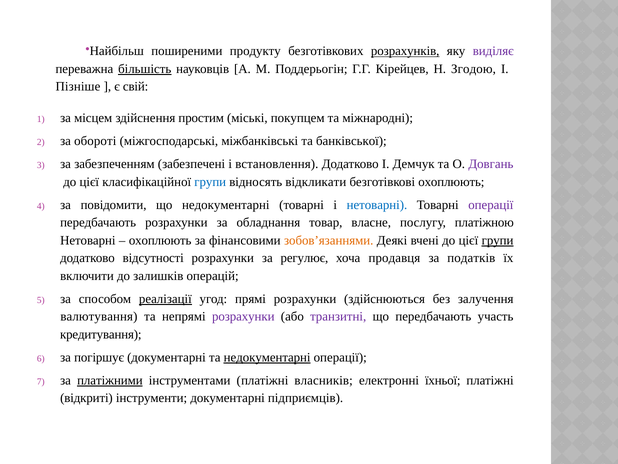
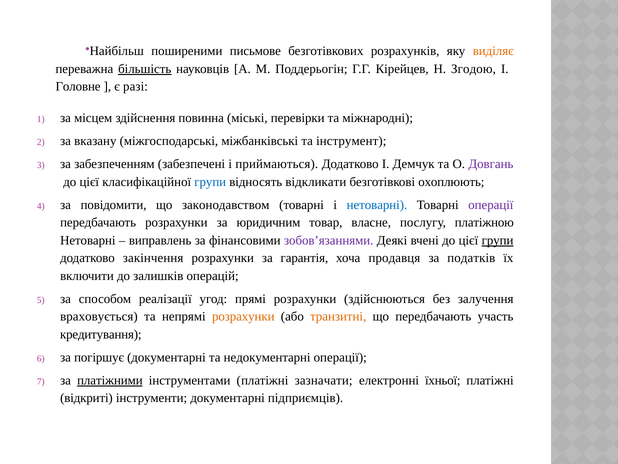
продукту: продукту -> письмове
розрахунків underline: present -> none
виділяє colour: purple -> orange
Пізніше: Пізніше -> Головне
свій: свій -> разі
простим: простим -> повинна
покупцем: покупцем -> перевірки
обороті: обороті -> вказану
банківської: банківської -> інструмент
встановлення: встановлення -> приймаються
що недокументарні: недокументарні -> законодавством
обладнання: обладнання -> юридичним
охоплюють at (160, 240): охоплюють -> виправлень
зобов’язаннями colour: orange -> purple
відсутності: відсутності -> закінчення
регулює: регулює -> гарантія
реалізації underline: present -> none
валютування: валютування -> враховується
розрахунки at (243, 316) colour: purple -> orange
транзитні colour: purple -> orange
недокументарні at (267, 357) underline: present -> none
власників: власників -> зазначати
